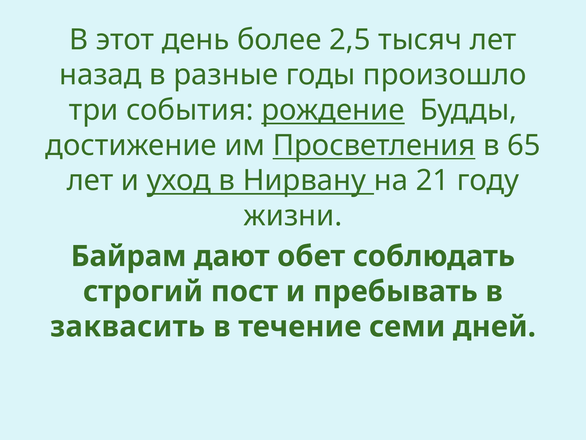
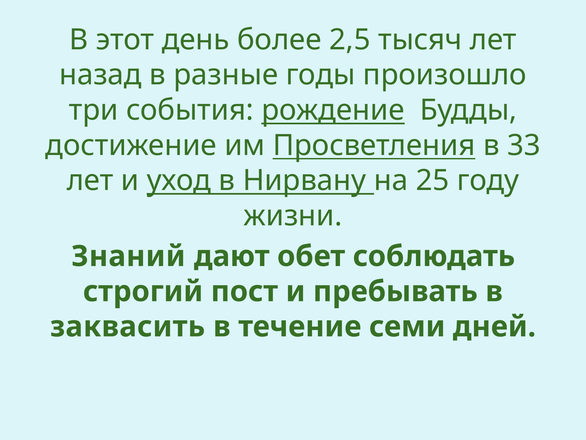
65: 65 -> 33
21: 21 -> 25
Байрам: Байрам -> Знаний
